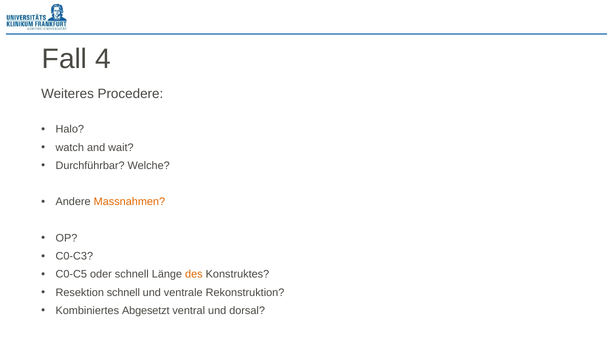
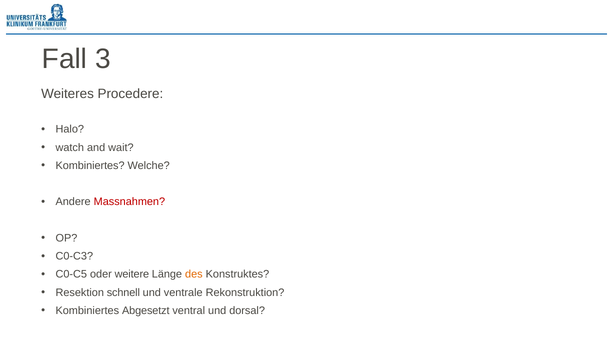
4: 4 -> 3
Durchführbar at (90, 166): Durchführbar -> Kombiniertes
Massnahmen colour: orange -> red
oder schnell: schnell -> weitere
